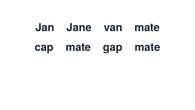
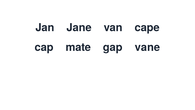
van mate: mate -> cape
gap mate: mate -> vane
